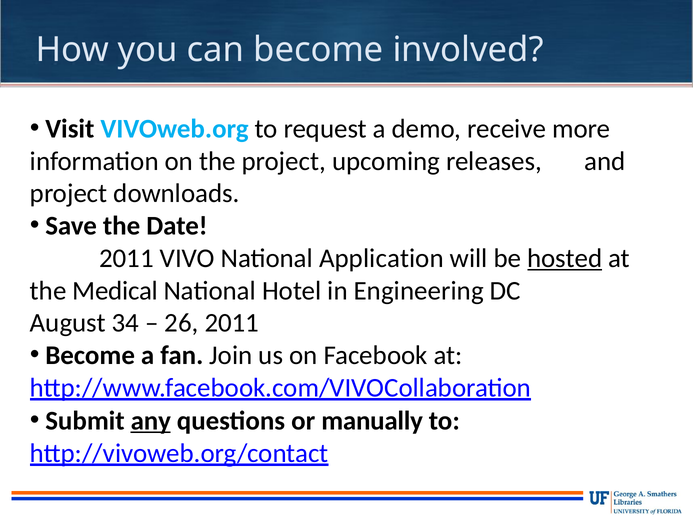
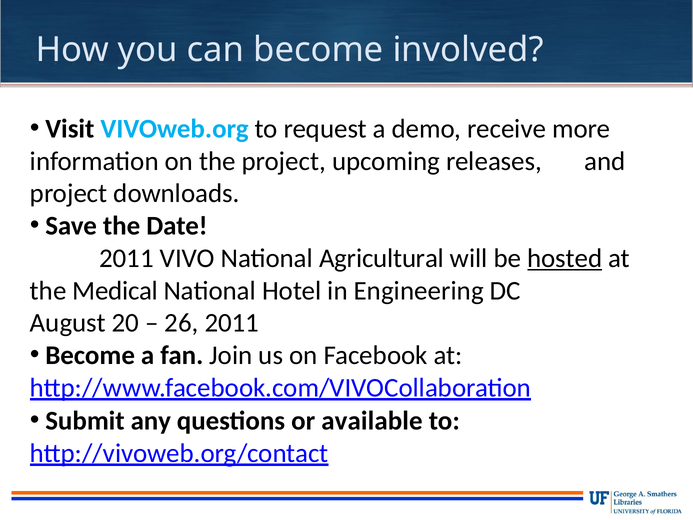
Application: Application -> Agricultural
34: 34 -> 20
any underline: present -> none
manually: manually -> available
